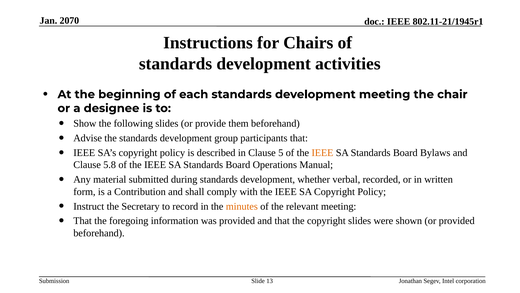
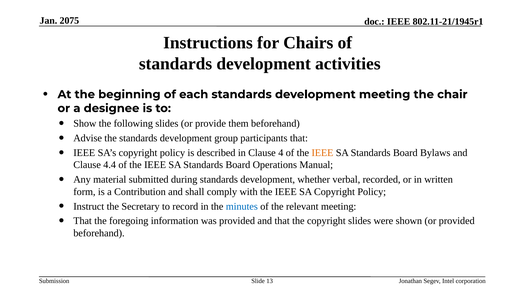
2070: 2070 -> 2075
5: 5 -> 4
5.8: 5.8 -> 4.4
minutes colour: orange -> blue
